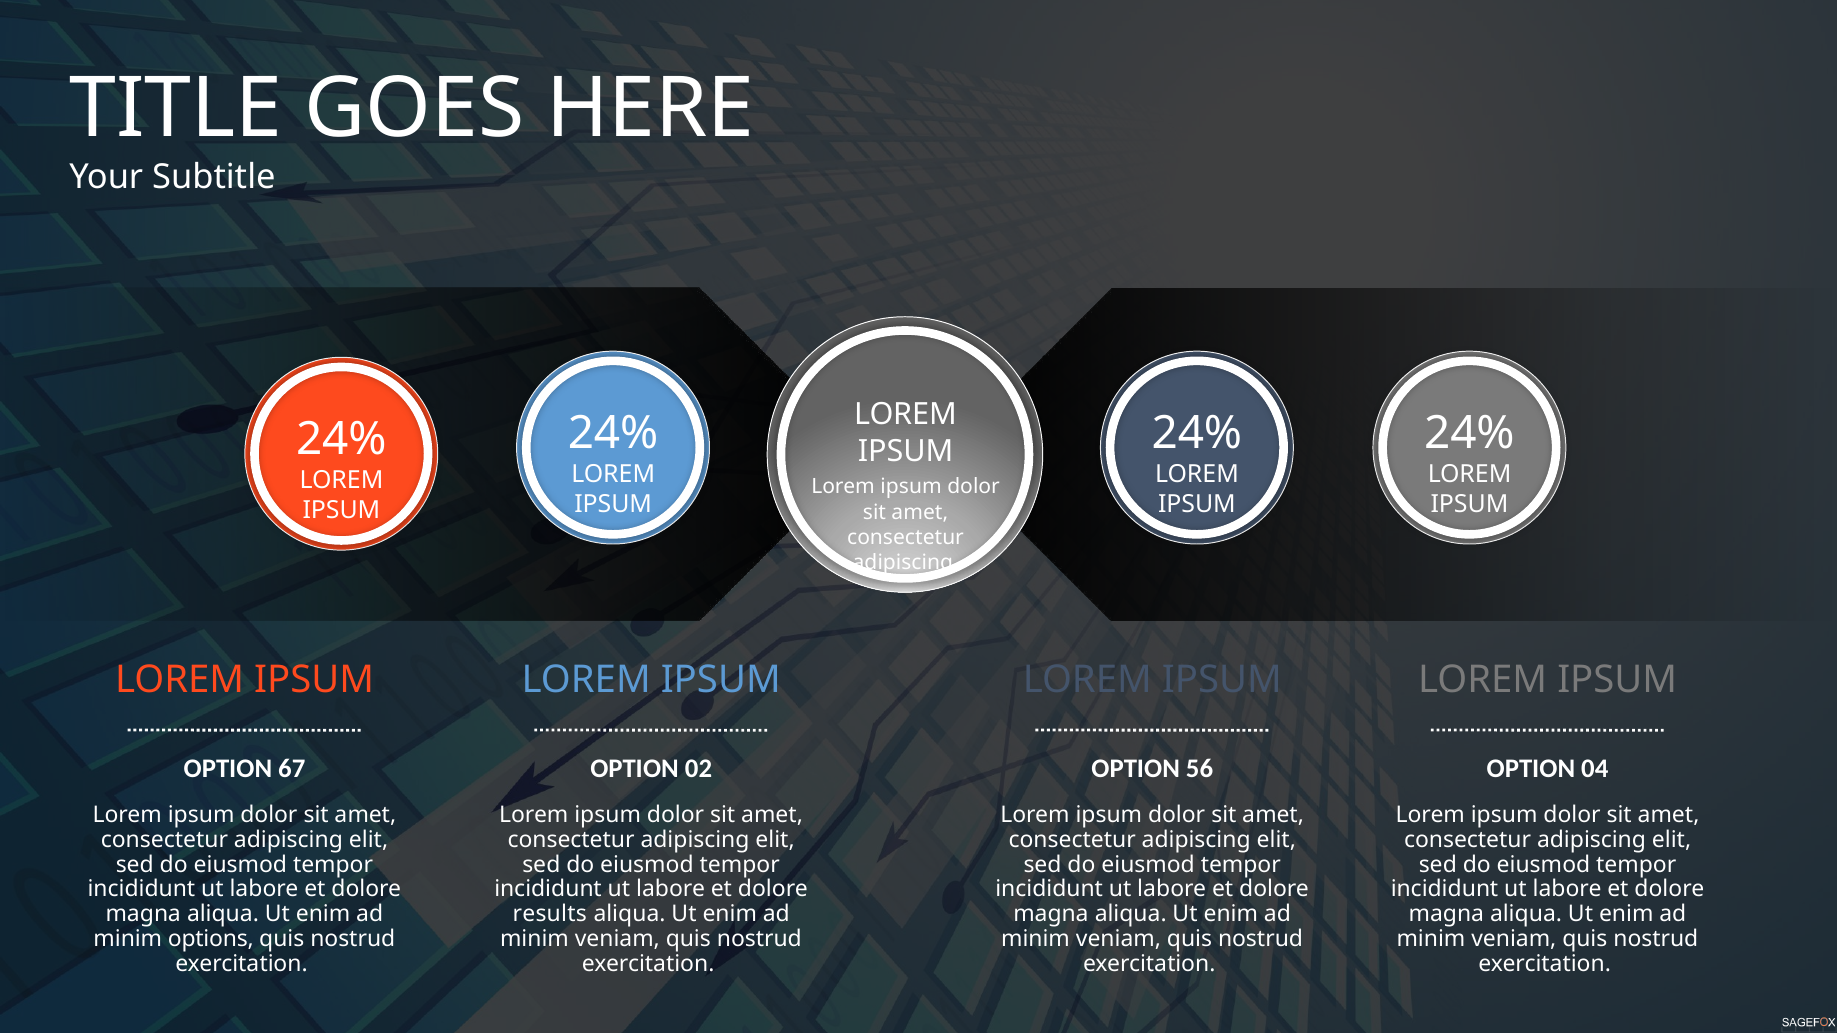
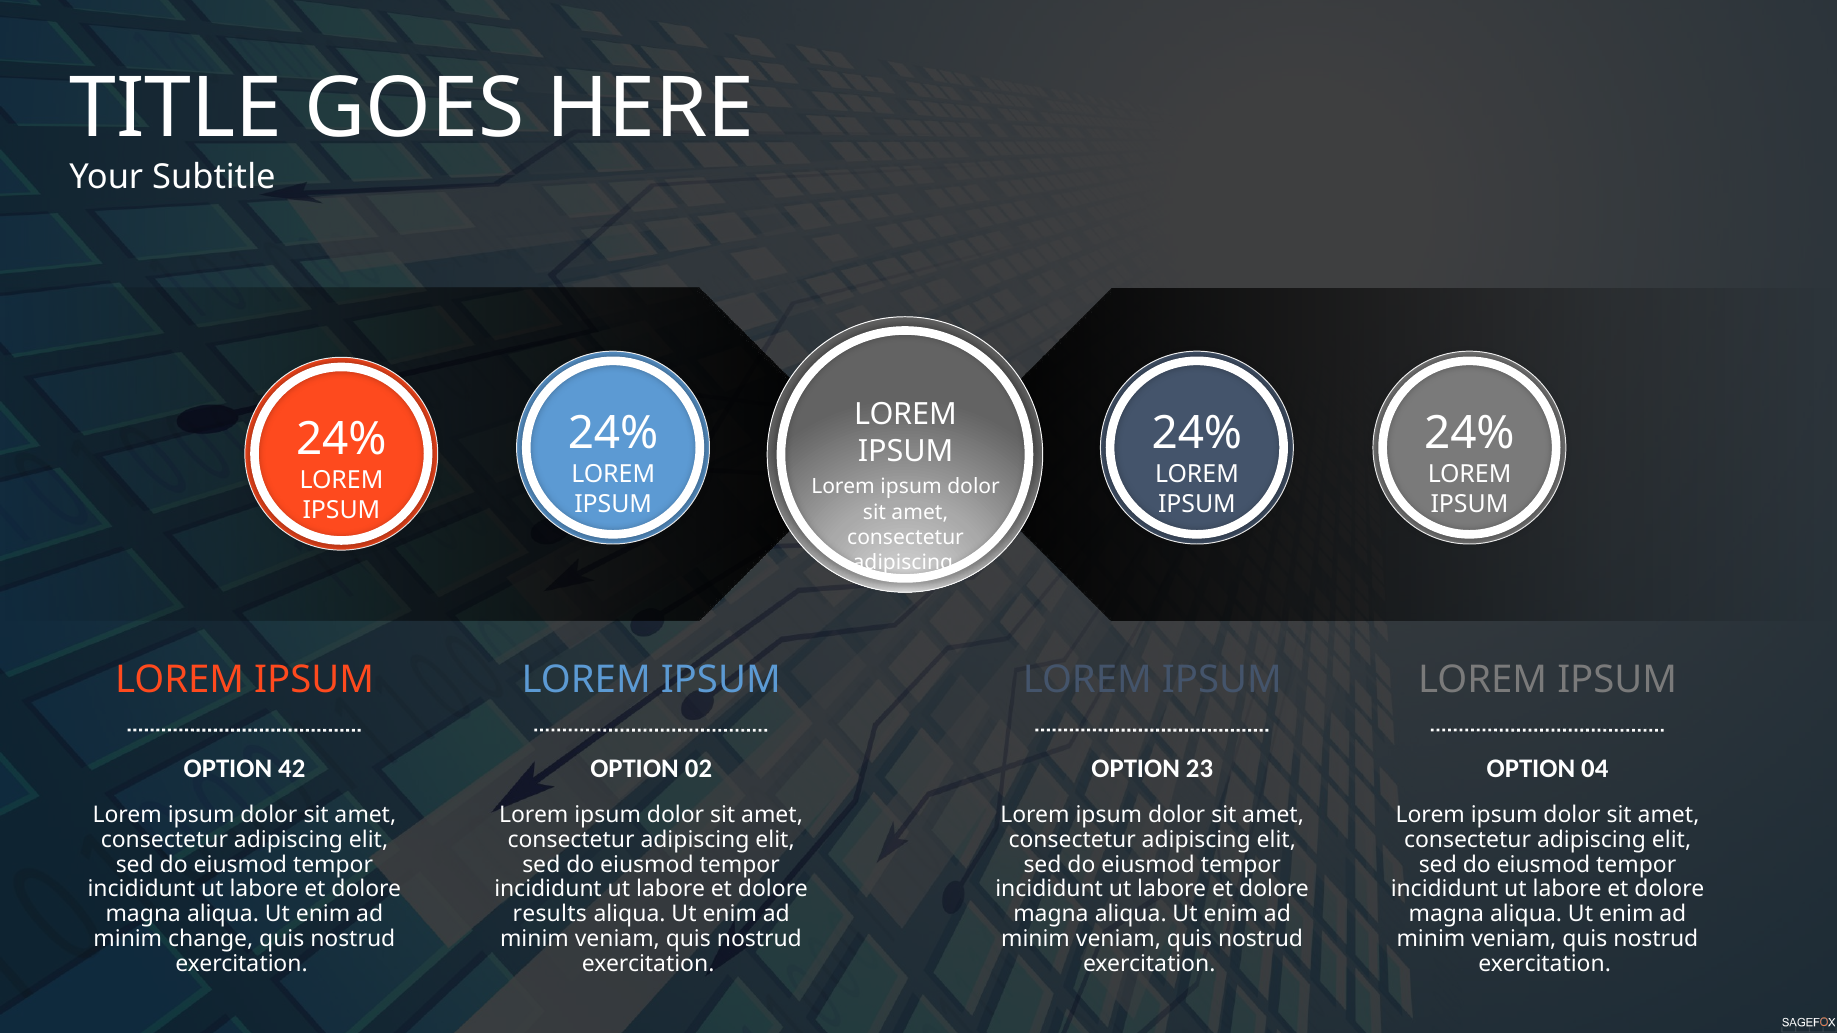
67: 67 -> 42
56: 56 -> 23
options: options -> change
